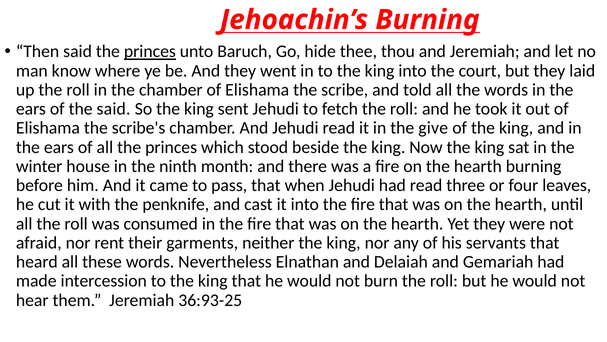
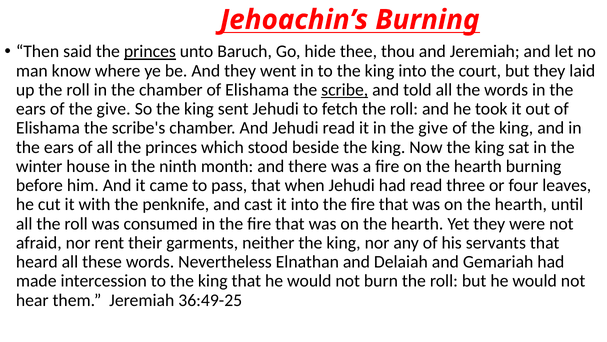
scribe underline: none -> present
of the said: said -> give
36:93-25: 36:93-25 -> 36:49-25
